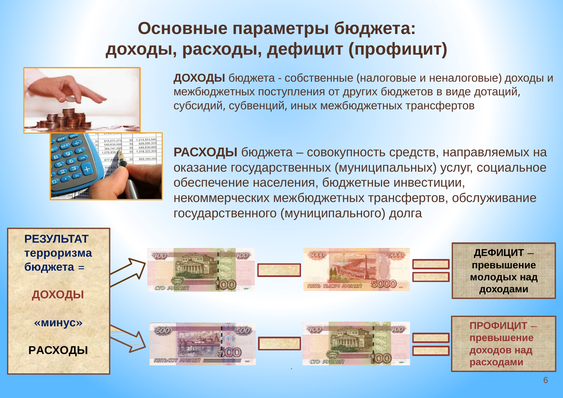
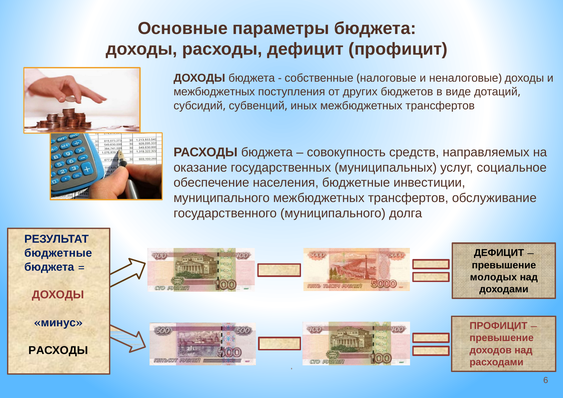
некоммерческих at (222, 198): некоммерческих -> муниципального
терроризма at (58, 253): терроризма -> бюджетные
